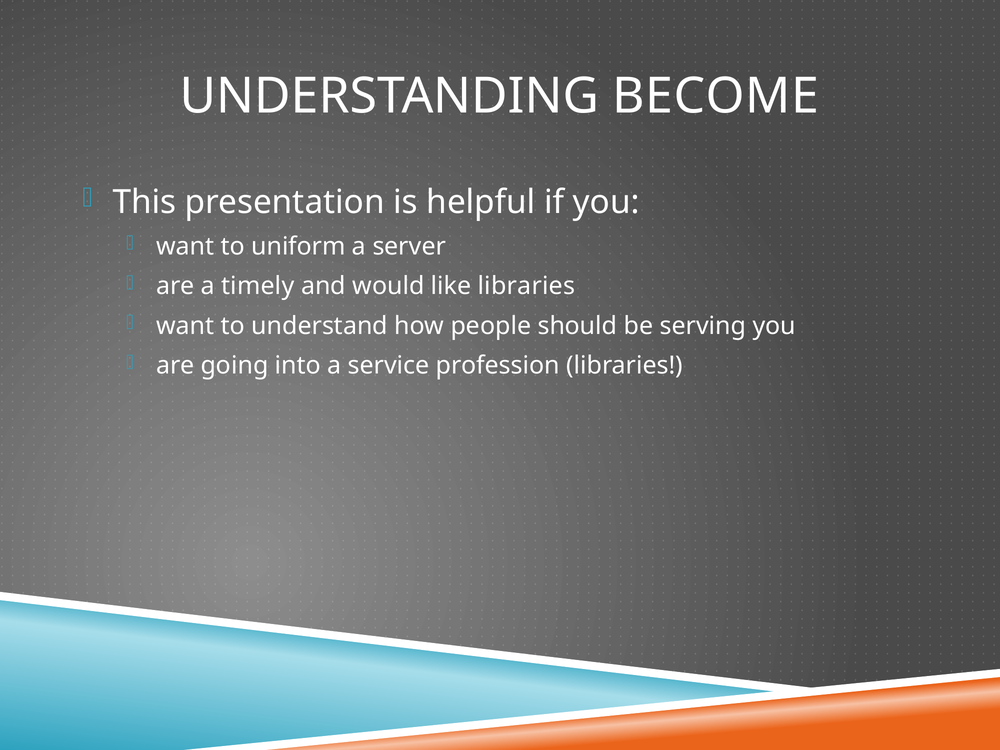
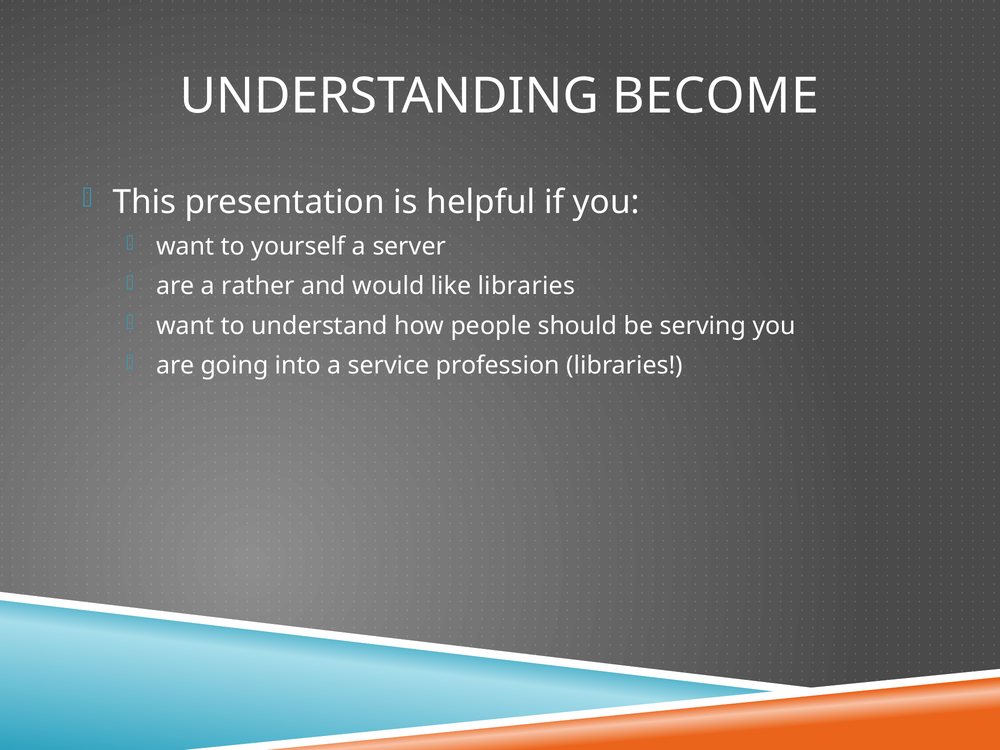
uniform: uniform -> yourself
timely: timely -> rather
